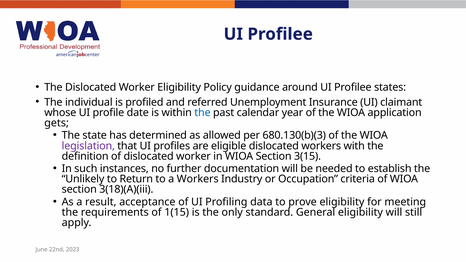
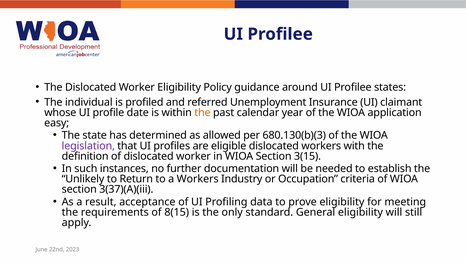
the at (202, 113) colour: blue -> orange
gets: gets -> easy
3(18)(A)(iii: 3(18)(A)(iii -> 3(37)(A)(iii
1(15: 1(15 -> 8(15
